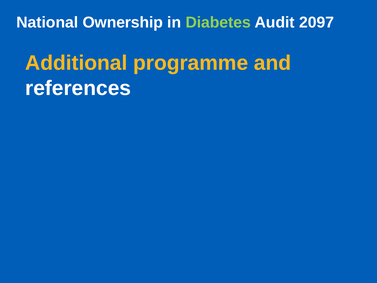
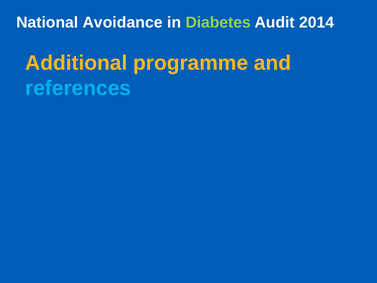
Ownership: Ownership -> Avoidance
2097: 2097 -> 2014
references colour: white -> light blue
